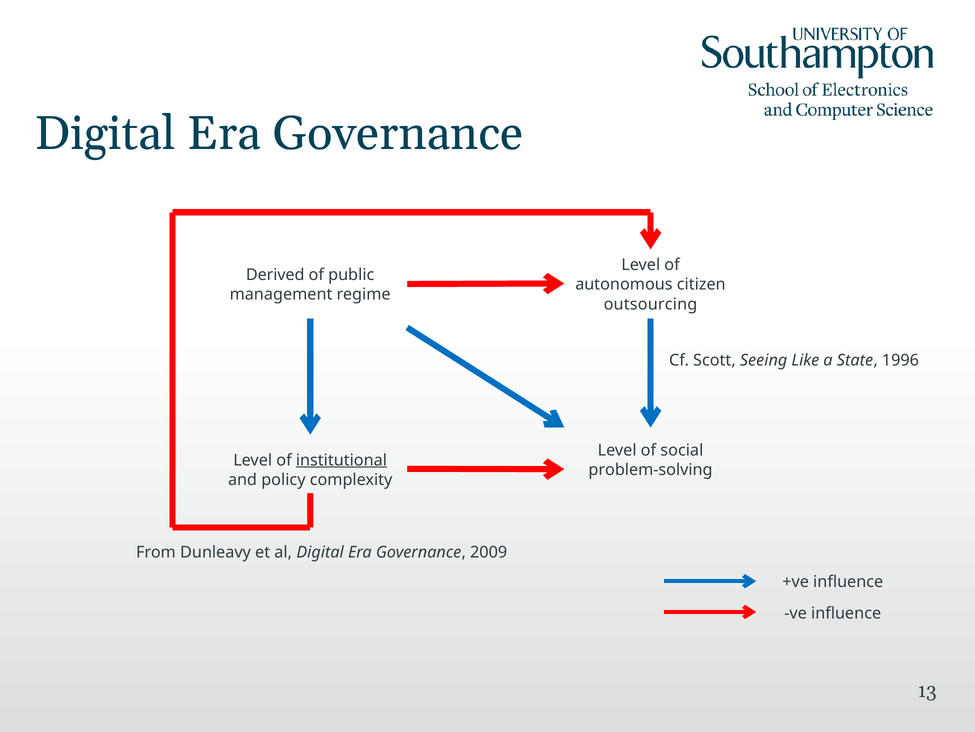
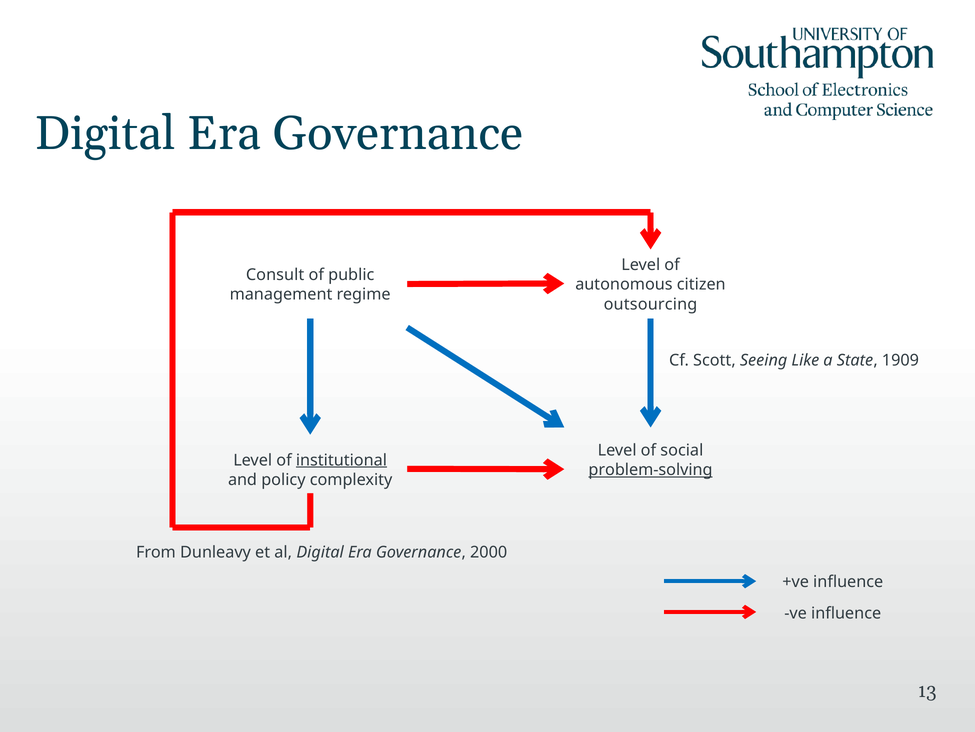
Derived: Derived -> Consult
1996: 1996 -> 1909
problem-solving underline: none -> present
2009: 2009 -> 2000
